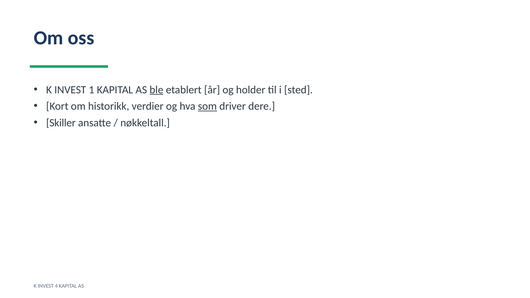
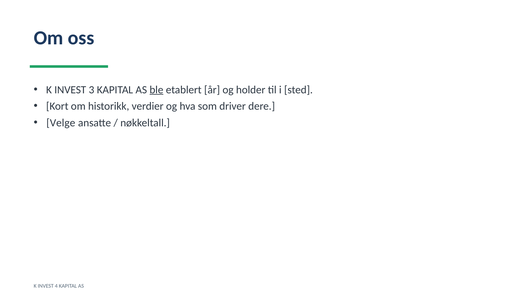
1: 1 -> 3
som underline: present -> none
Skiller: Skiller -> Velge
